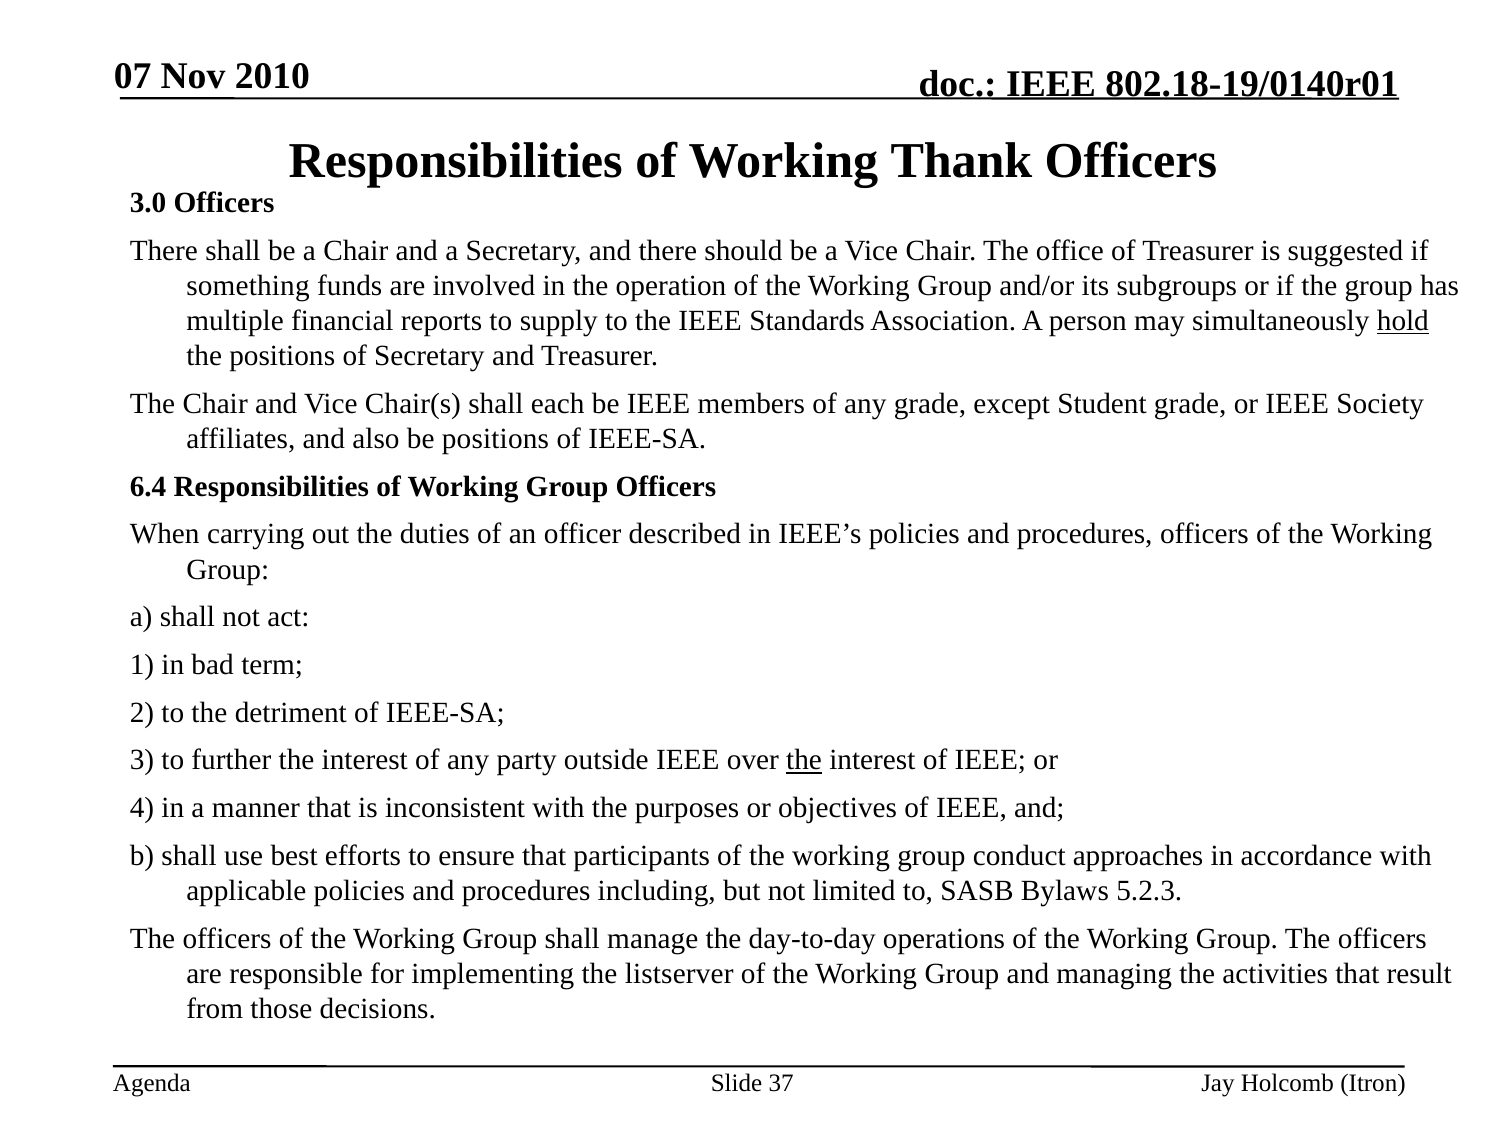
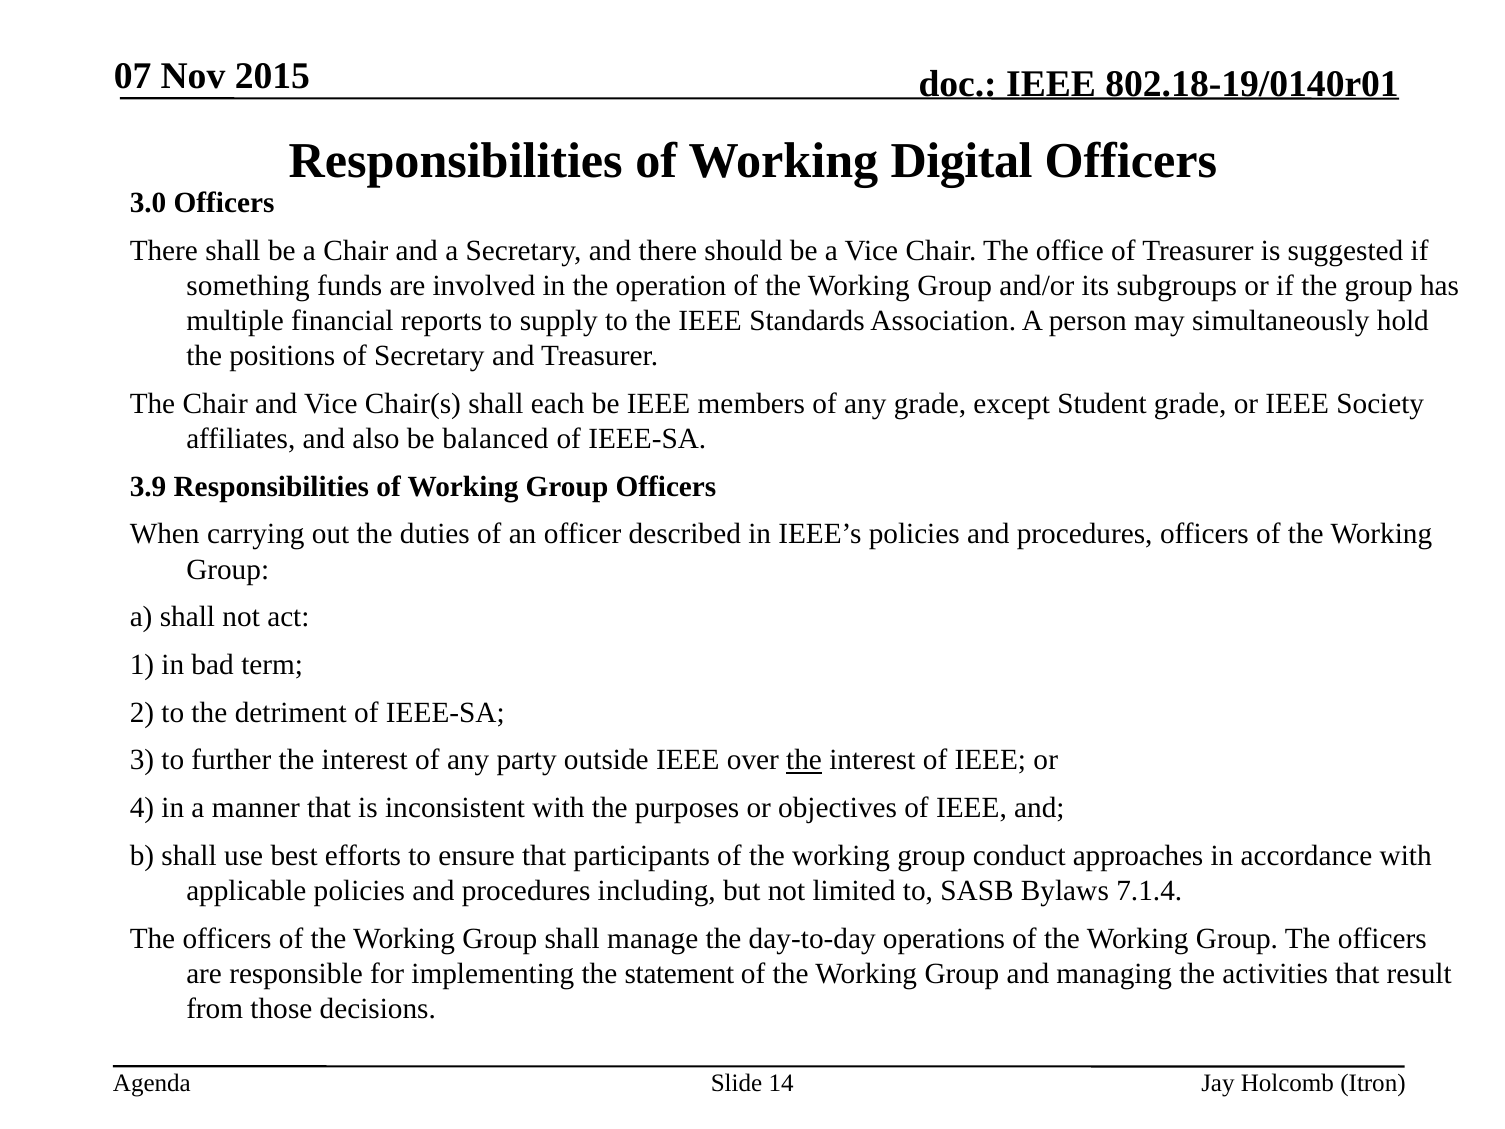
2010: 2010 -> 2015
Thank: Thank -> Digital
hold underline: present -> none
be positions: positions -> balanced
6.4: 6.4 -> 3.9
5.2.3: 5.2.3 -> 7.1.4
listserver: listserver -> statement
37: 37 -> 14
